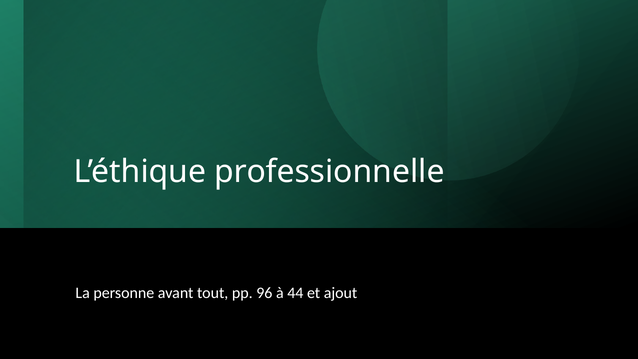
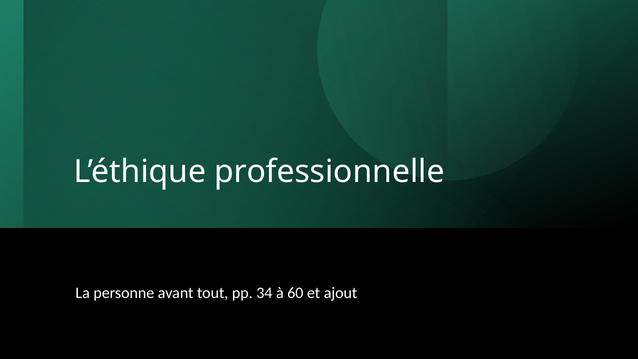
96: 96 -> 34
44: 44 -> 60
